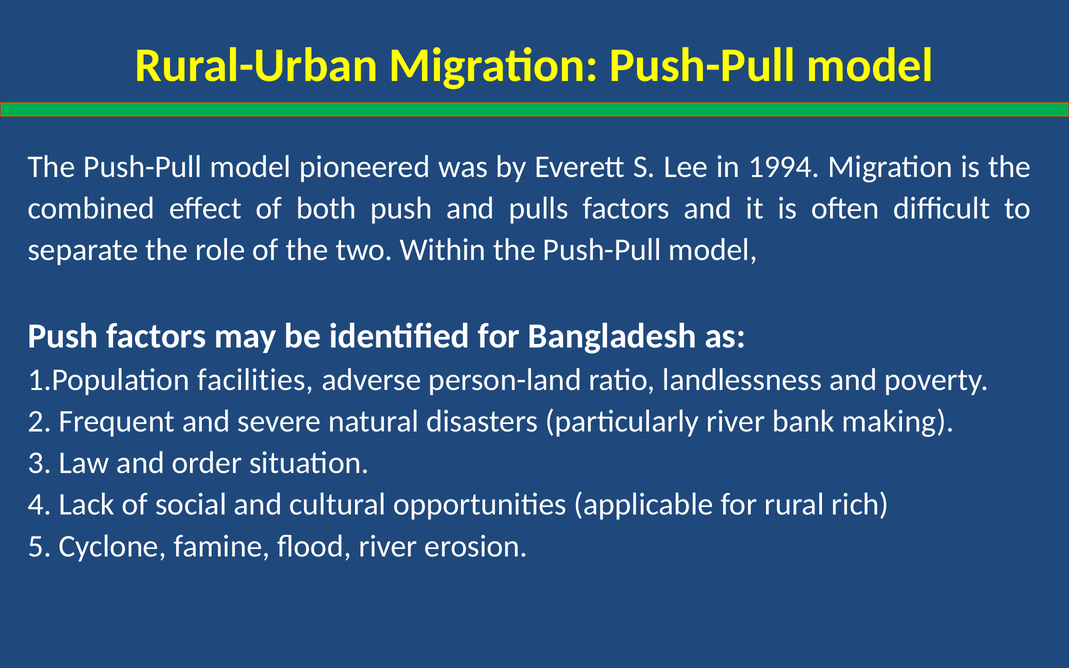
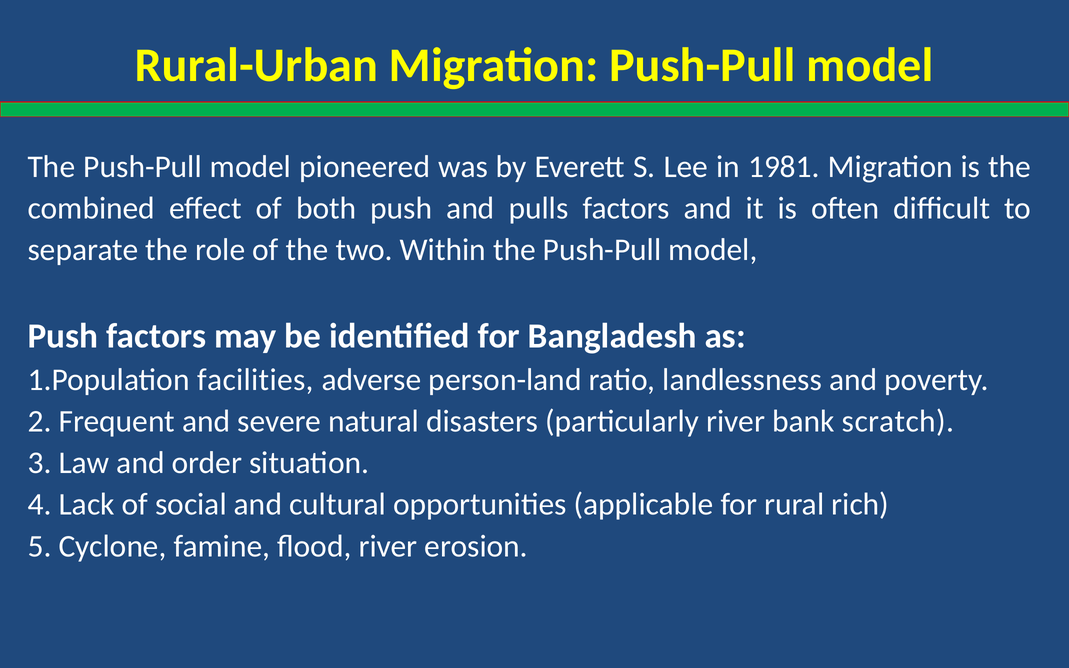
1994: 1994 -> 1981
making: making -> scratch
